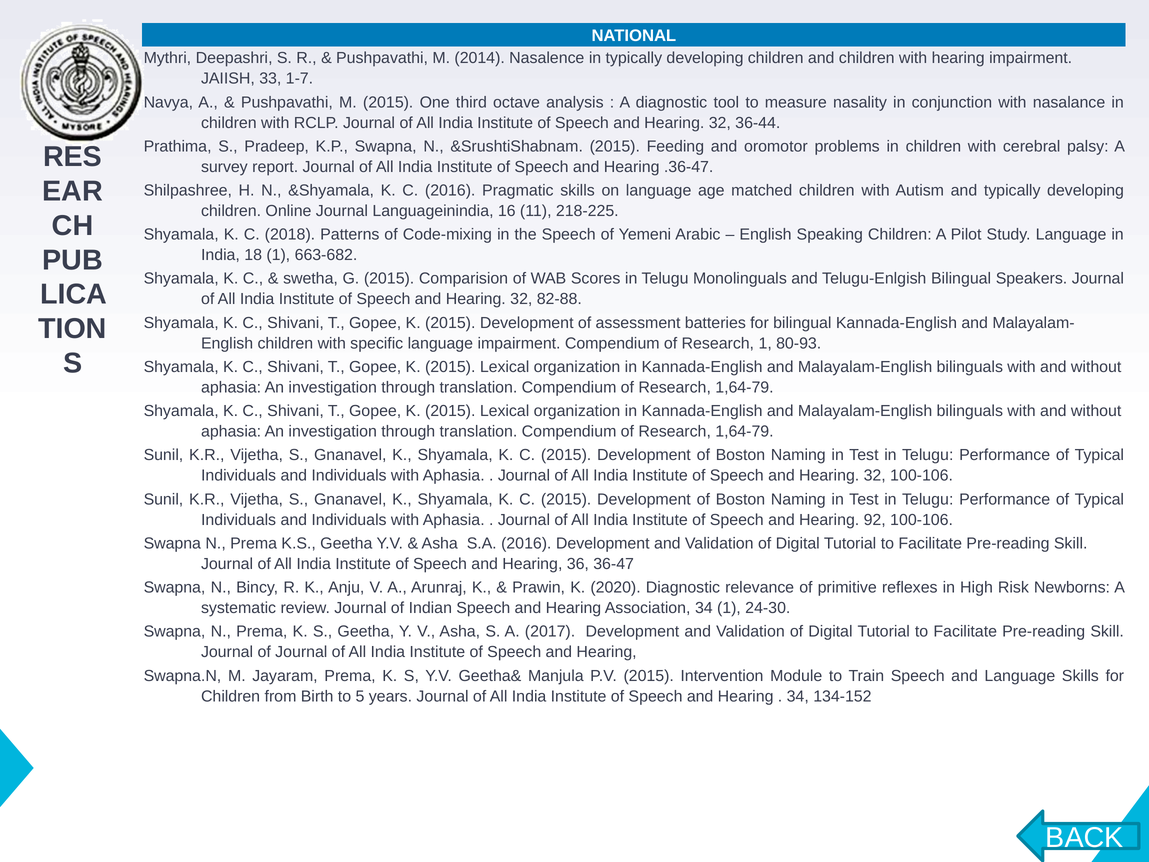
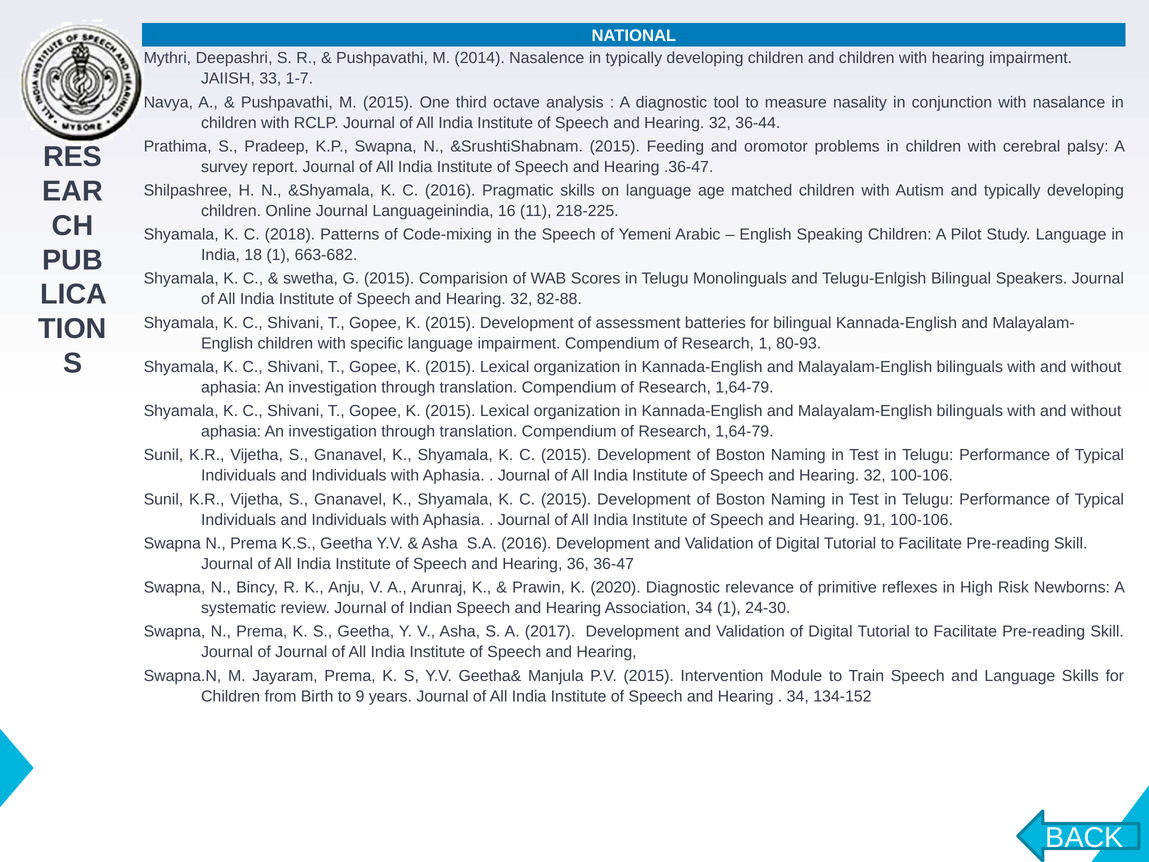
92: 92 -> 91
5: 5 -> 9
